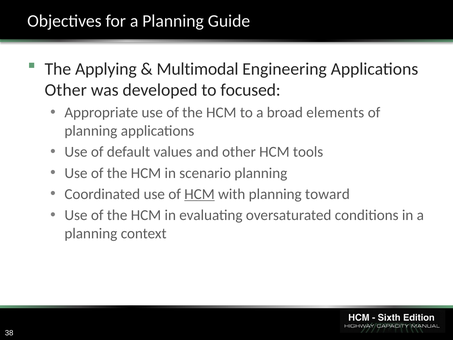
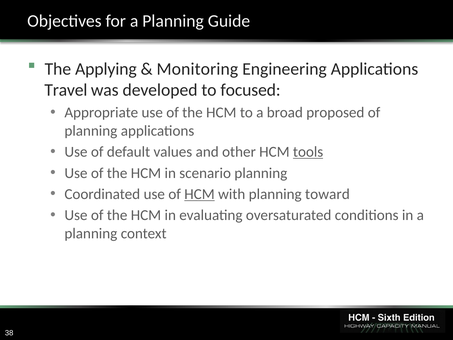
Multimodal: Multimodal -> Monitoring
Other at (66, 90): Other -> Travel
elements: elements -> proposed
tools underline: none -> present
